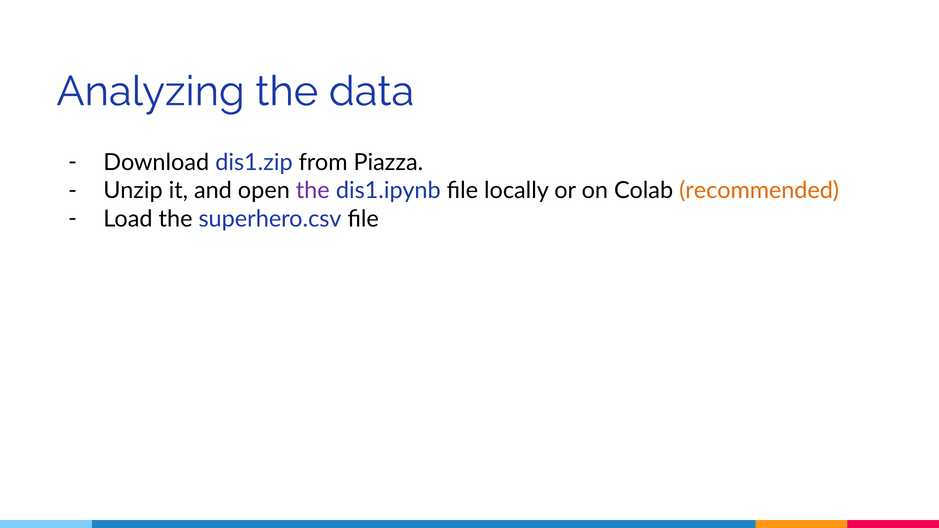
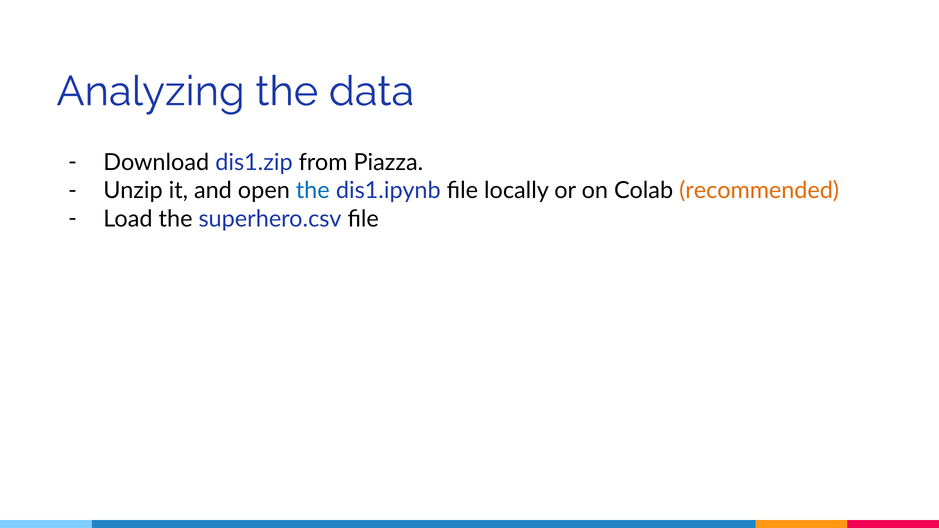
the at (313, 191) colour: purple -> blue
